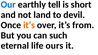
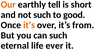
Our colour: blue -> orange
not land: land -> such
devil: devil -> good
ours: ours -> ever
